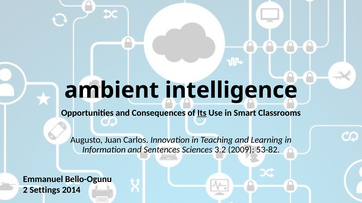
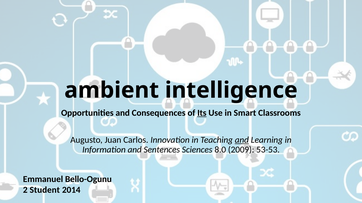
and at (242, 140) underline: none -> present
3.2: 3.2 -> 8.0
53-82: 53-82 -> 53-53
Settings: Settings -> Student
